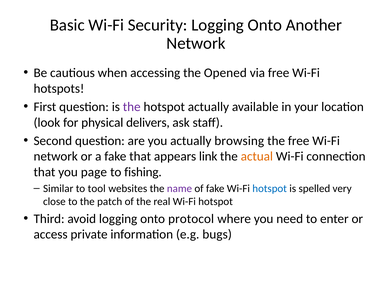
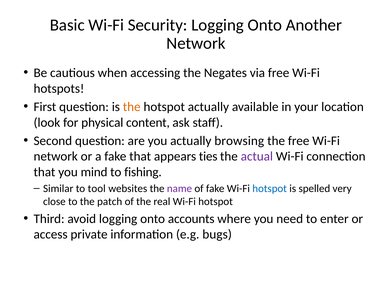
Opened: Opened -> Negates
the at (132, 107) colour: purple -> orange
delivers: delivers -> content
link: link -> ties
actual colour: orange -> purple
page: page -> mind
protocol: protocol -> accounts
